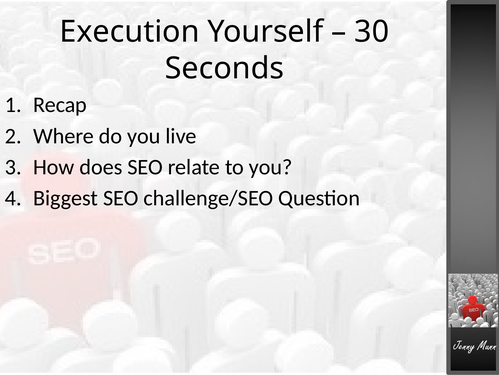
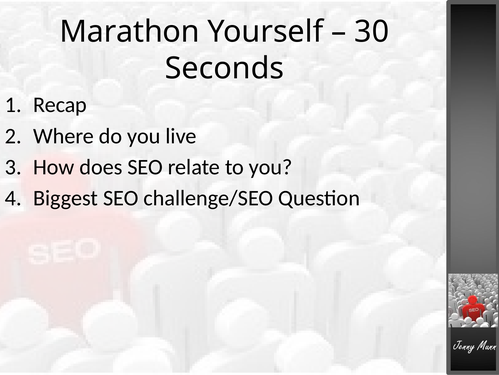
Execution: Execution -> Marathon
